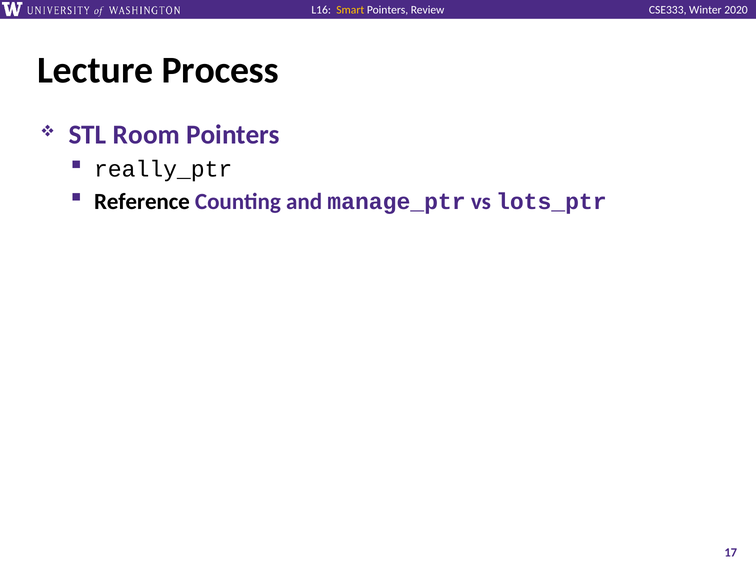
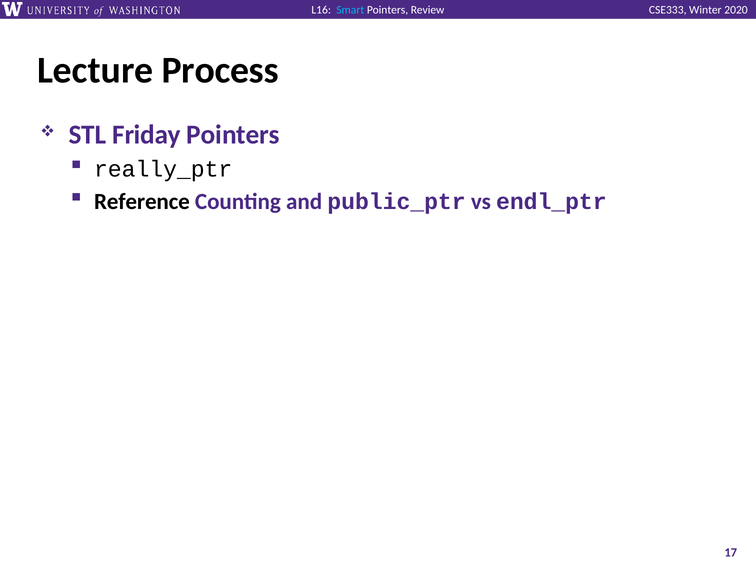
Smart colour: yellow -> light blue
Room: Room -> Friday
manage_ptr: manage_ptr -> public_ptr
lots_ptr: lots_ptr -> endl_ptr
